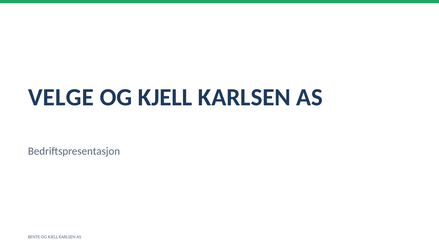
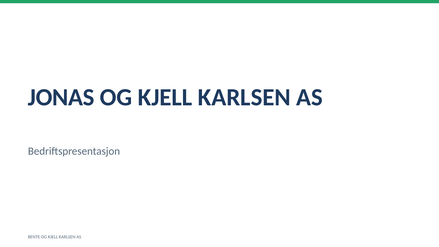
VELGE: VELGE -> JONAS
